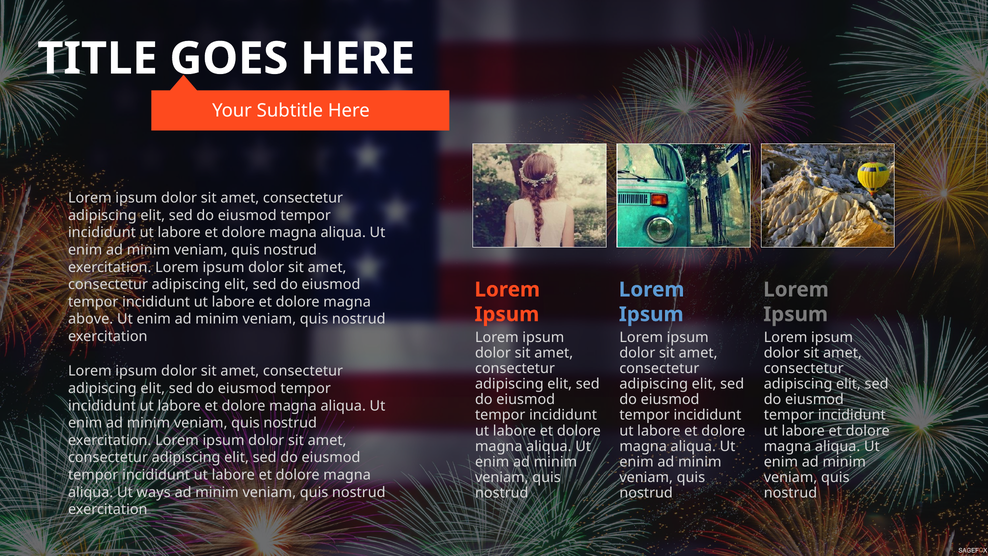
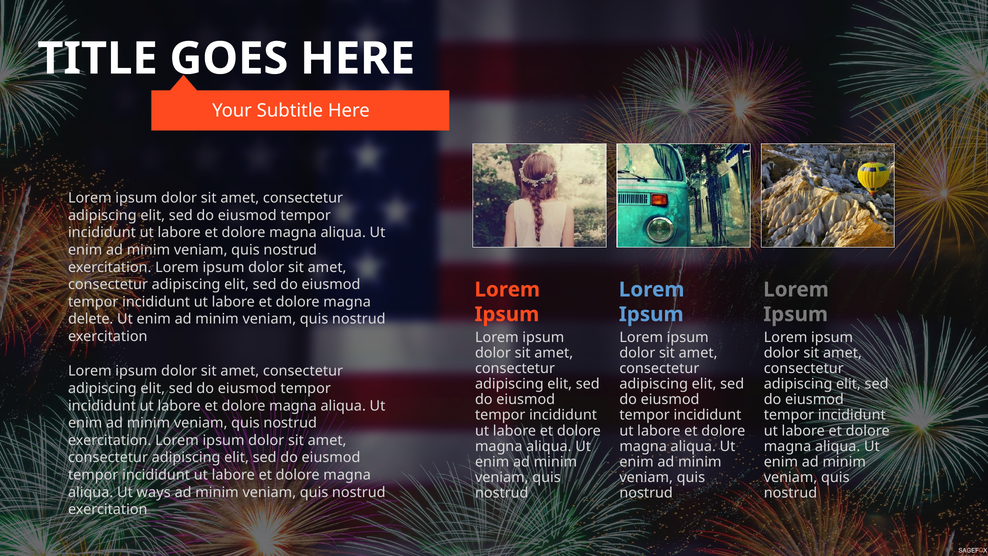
above: above -> delete
